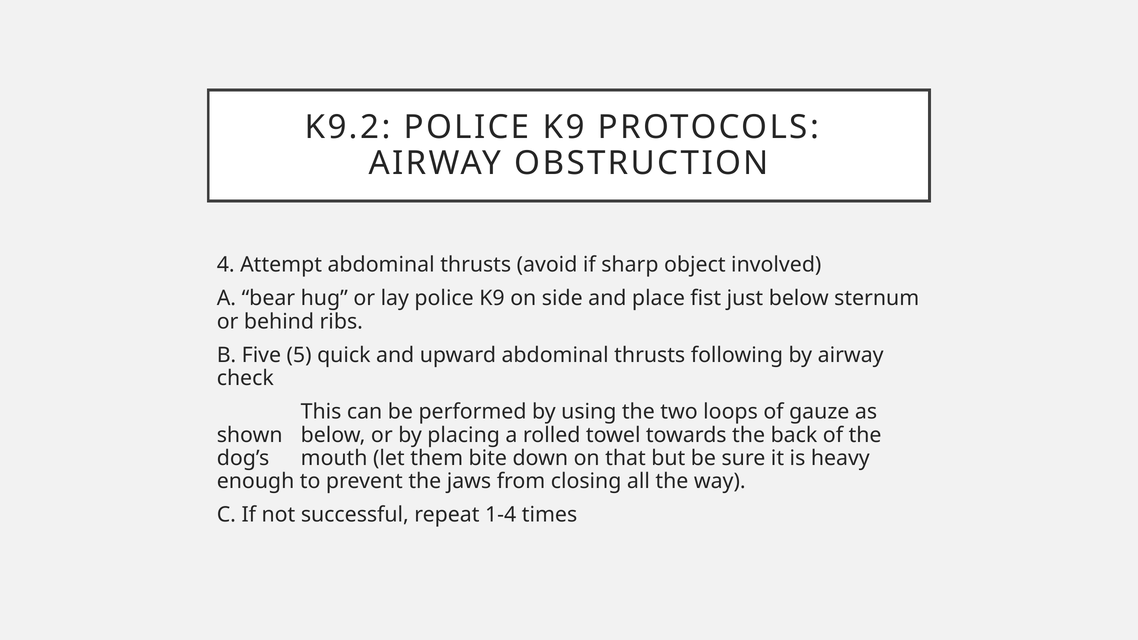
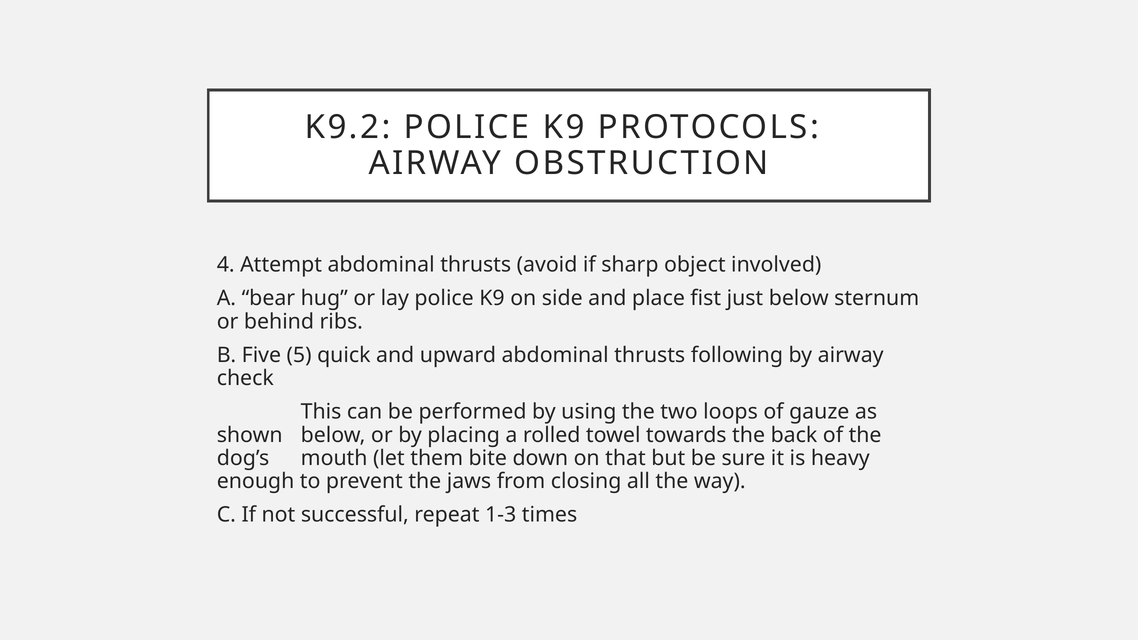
1-4: 1-4 -> 1-3
